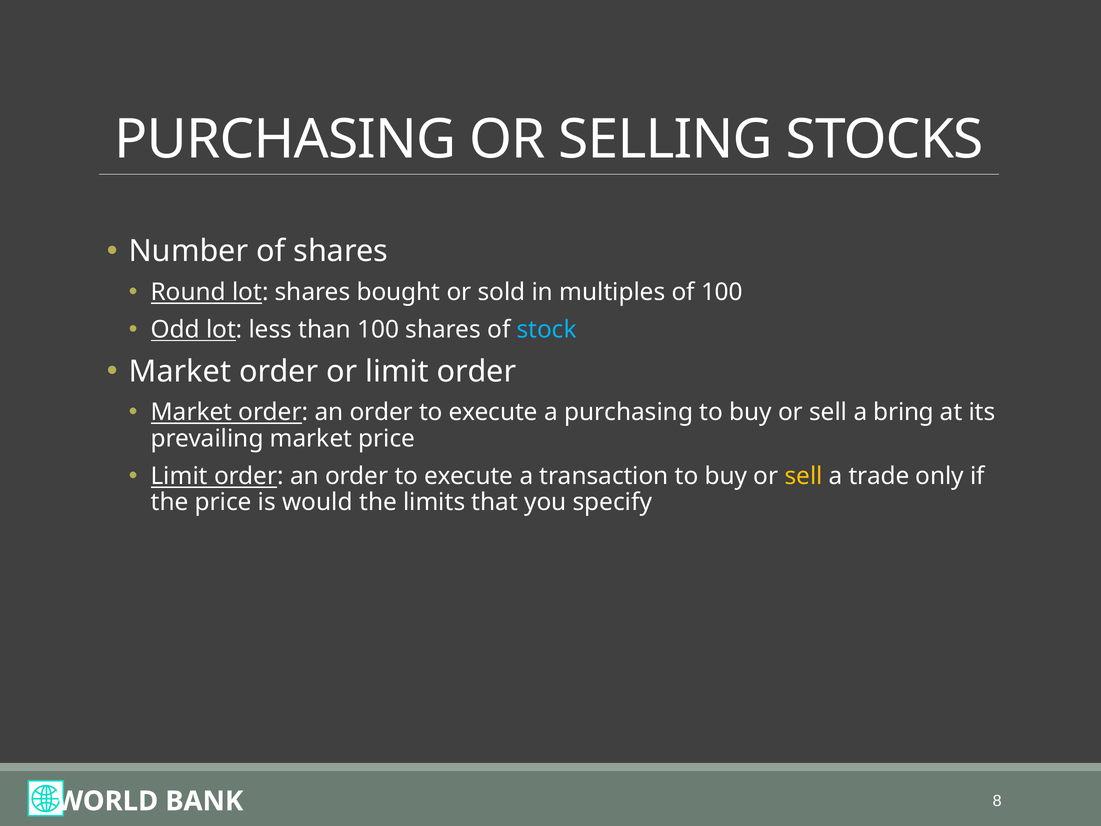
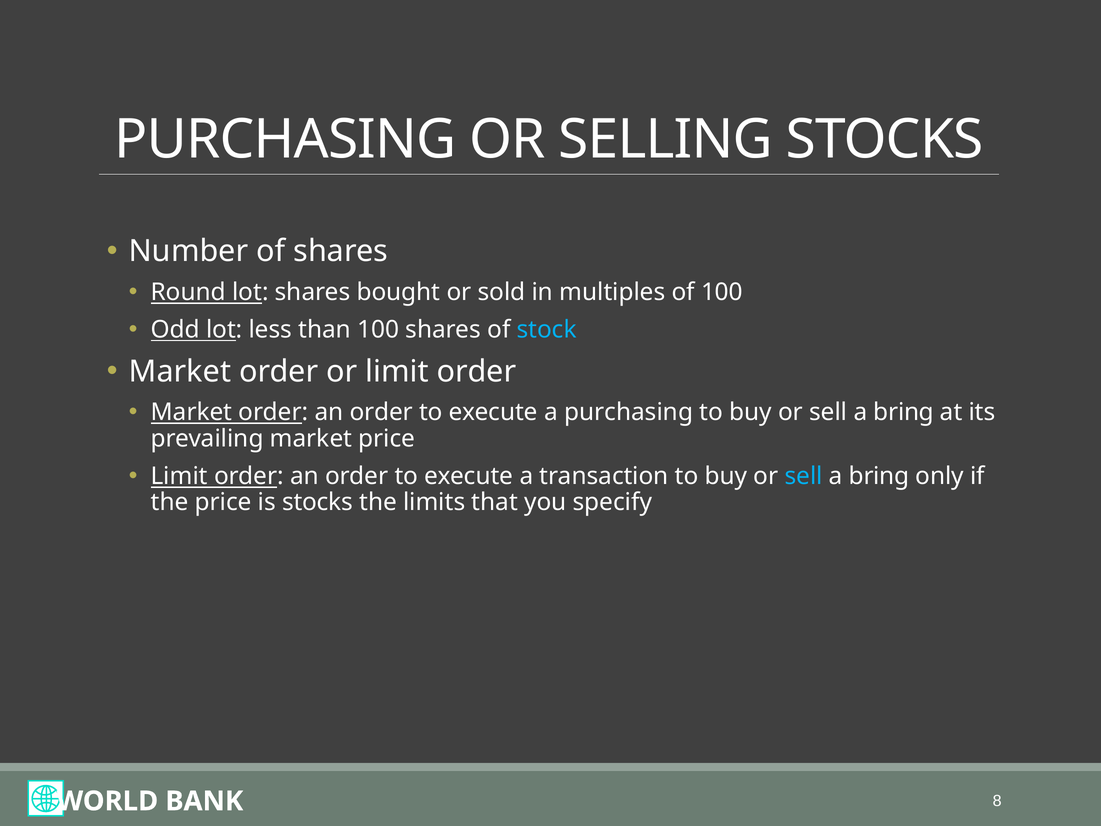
sell at (804, 476) colour: yellow -> light blue
trade at (879, 476): trade -> bring
is would: would -> stocks
